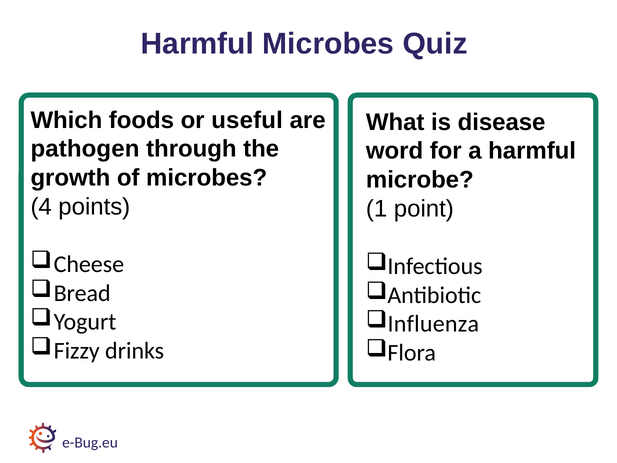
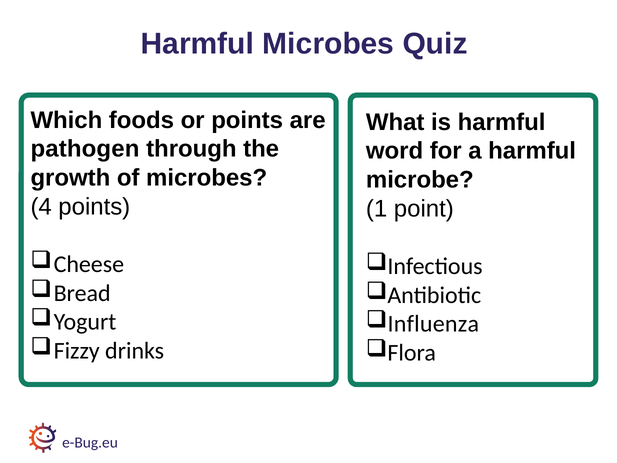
or useful: useful -> points
is disease: disease -> harmful
